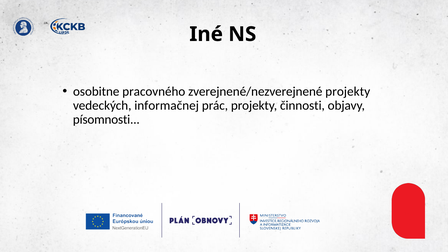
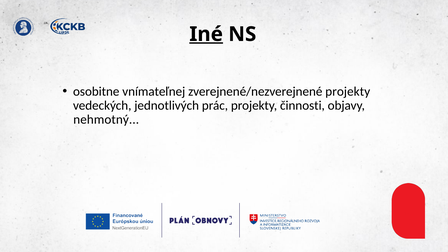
Iné underline: none -> present
pracovného: pracovného -> vnímateľnej
informačnej: informačnej -> jednotlivých
písomnosti: písomnosti -> nehmotný
